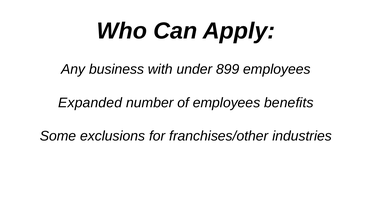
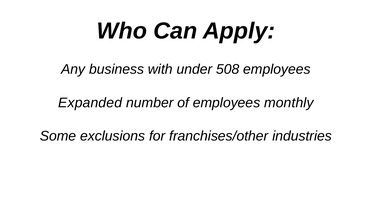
899: 899 -> 508
benefits: benefits -> monthly
